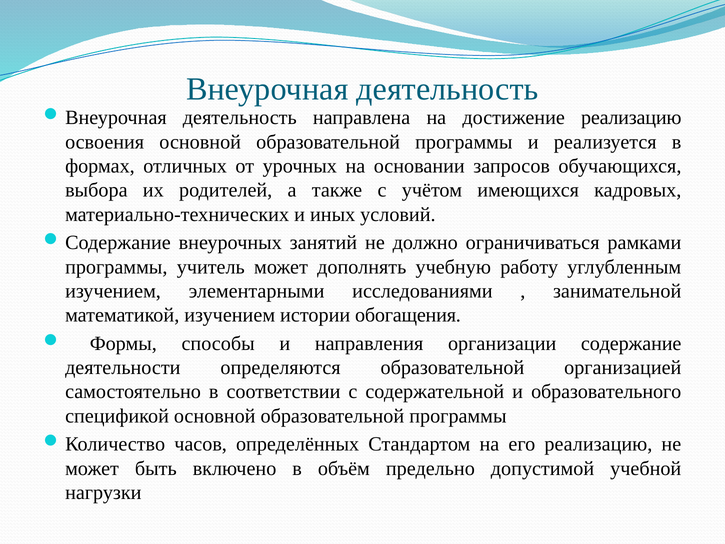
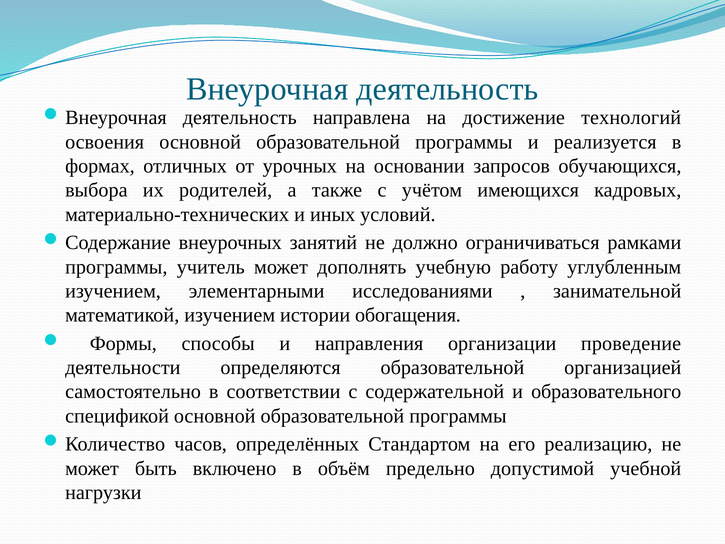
достижение реализацию: реализацию -> технологий
содержание: содержание -> проведение
